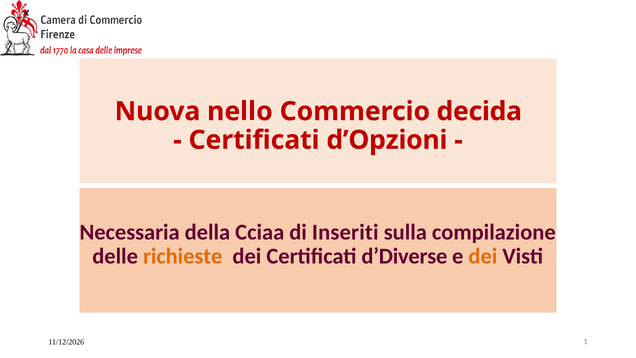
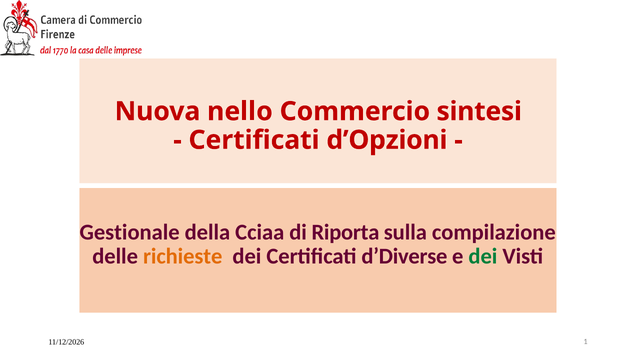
decida: decida -> sintesi
Necessaria: Necessaria -> Gestionale
Inseriti: Inseriti -> Riporta
dei at (483, 256) colour: orange -> green
